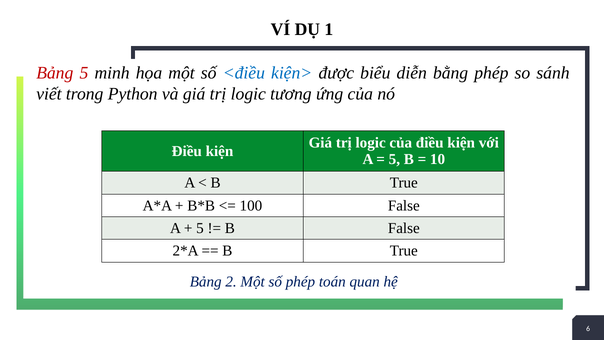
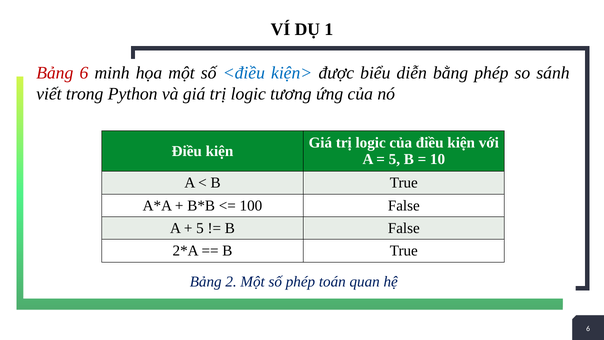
Bảng 5: 5 -> 6
